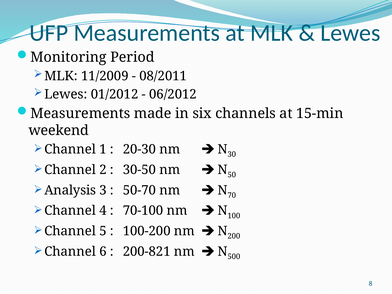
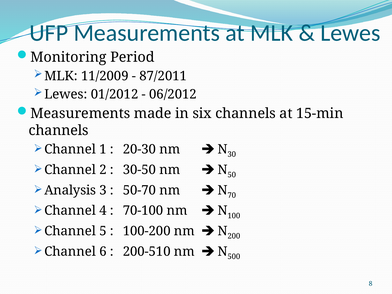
08/2011: 08/2011 -> 87/2011
weekend at (59, 130): weekend -> channels
200-821: 200-821 -> 200-510
